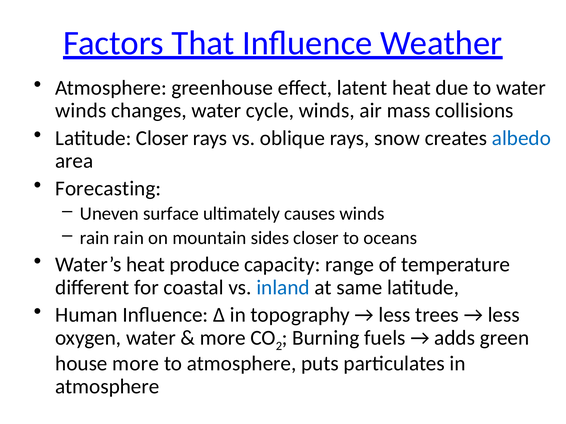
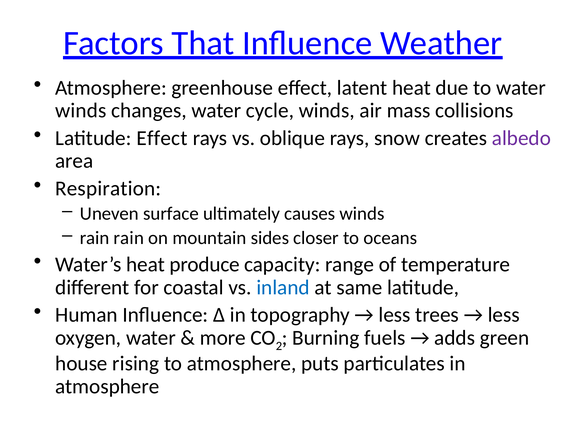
Latitude Closer: Closer -> Effect
albedo colour: blue -> purple
Forecasting: Forecasting -> Respiration
house more: more -> rising
